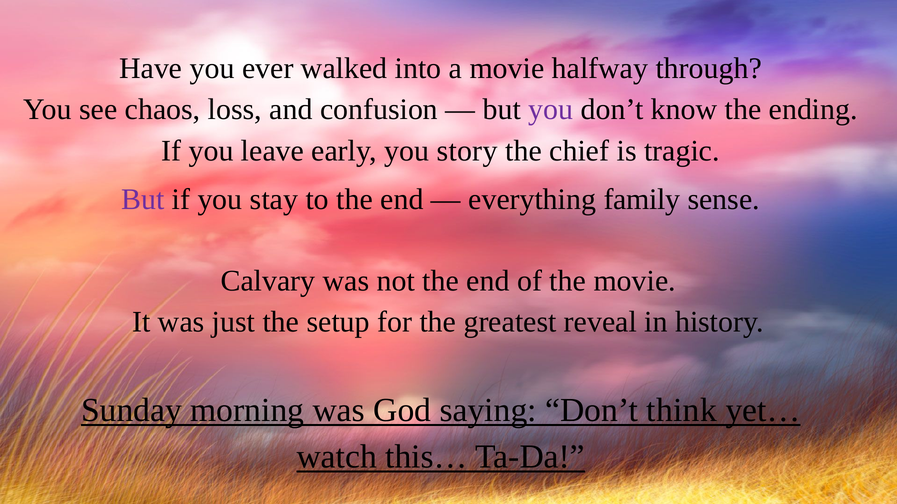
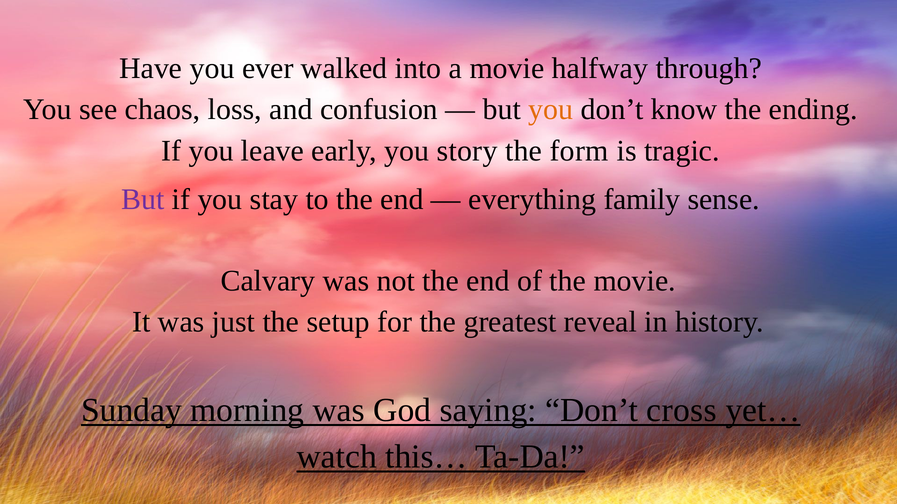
you at (551, 110) colour: purple -> orange
chief: chief -> form
think: think -> cross
